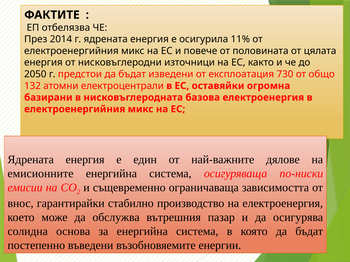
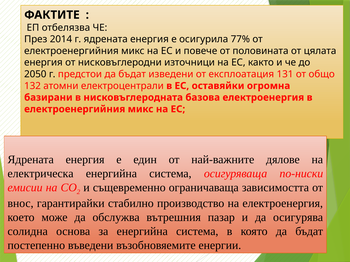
11%: 11% -> 77%
730: 730 -> 131
емисионните: емисионните -> електрическа
